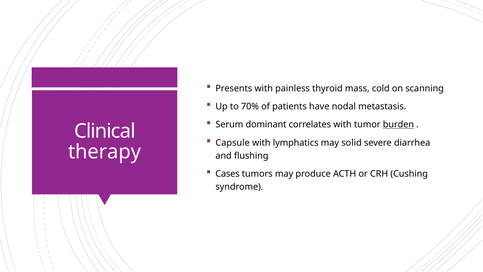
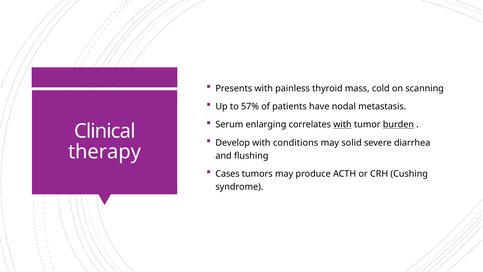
70%: 70% -> 57%
dominant: dominant -> enlarging
with at (343, 124) underline: none -> present
Capsule: Capsule -> Develop
lymphatics: lymphatics -> conditions
